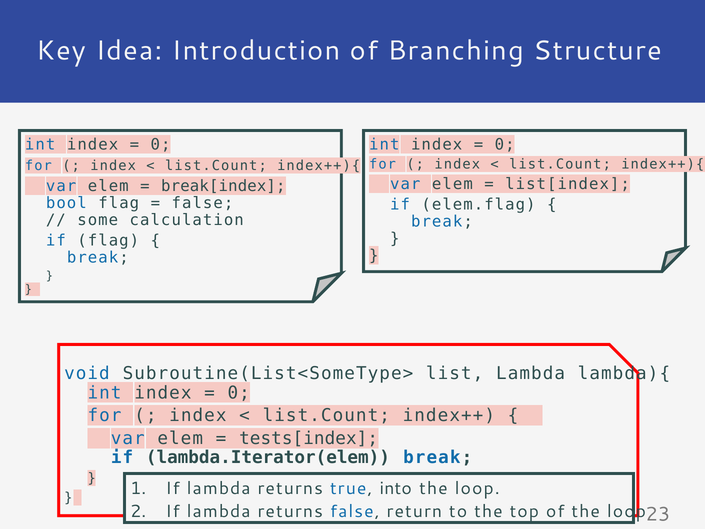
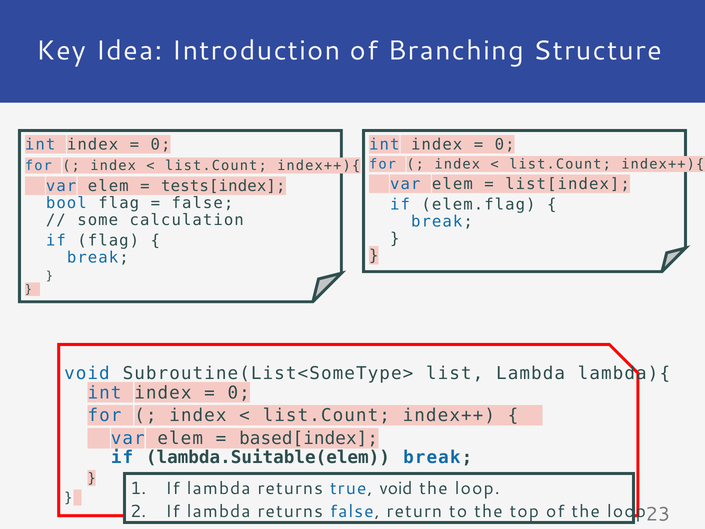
break[index: break[index -> tests[index
tests[index: tests[index -> based[index
lambda.Iterator(elem: lambda.Iterator(elem -> lambda.Suitable(elem
true into: into -> void
